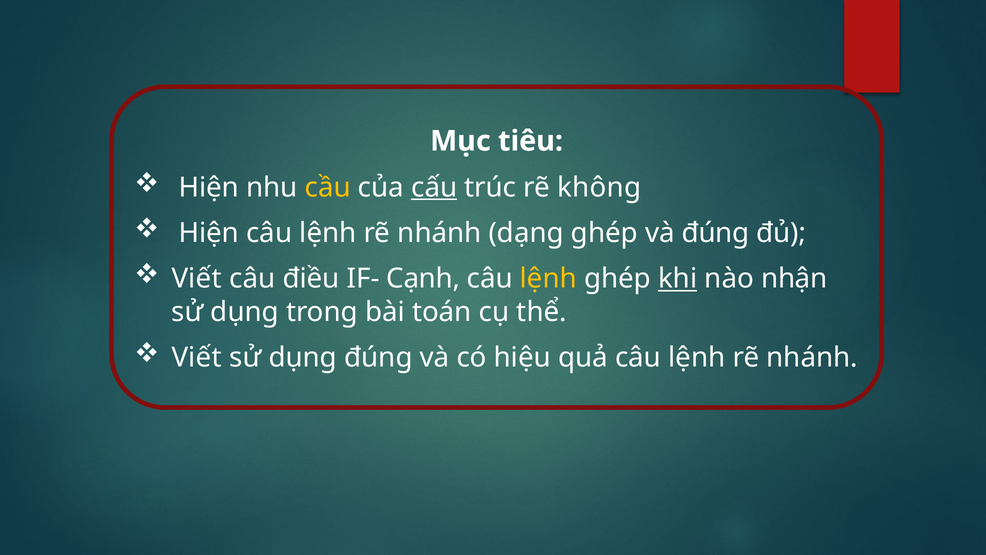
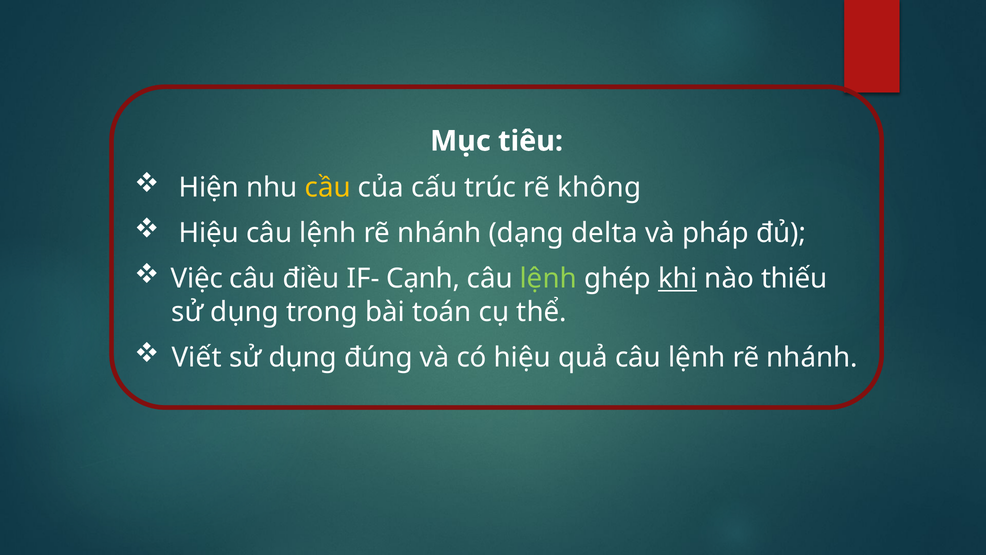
cấu underline: present -> none
Hiện at (209, 233): Hiện -> Hiệu
dạng ghép: ghép -> delta
và đúng: đúng -> pháp
Viết at (197, 279): Viết -> Việc
lệnh at (548, 279) colour: yellow -> light green
nhận: nhận -> thiếu
